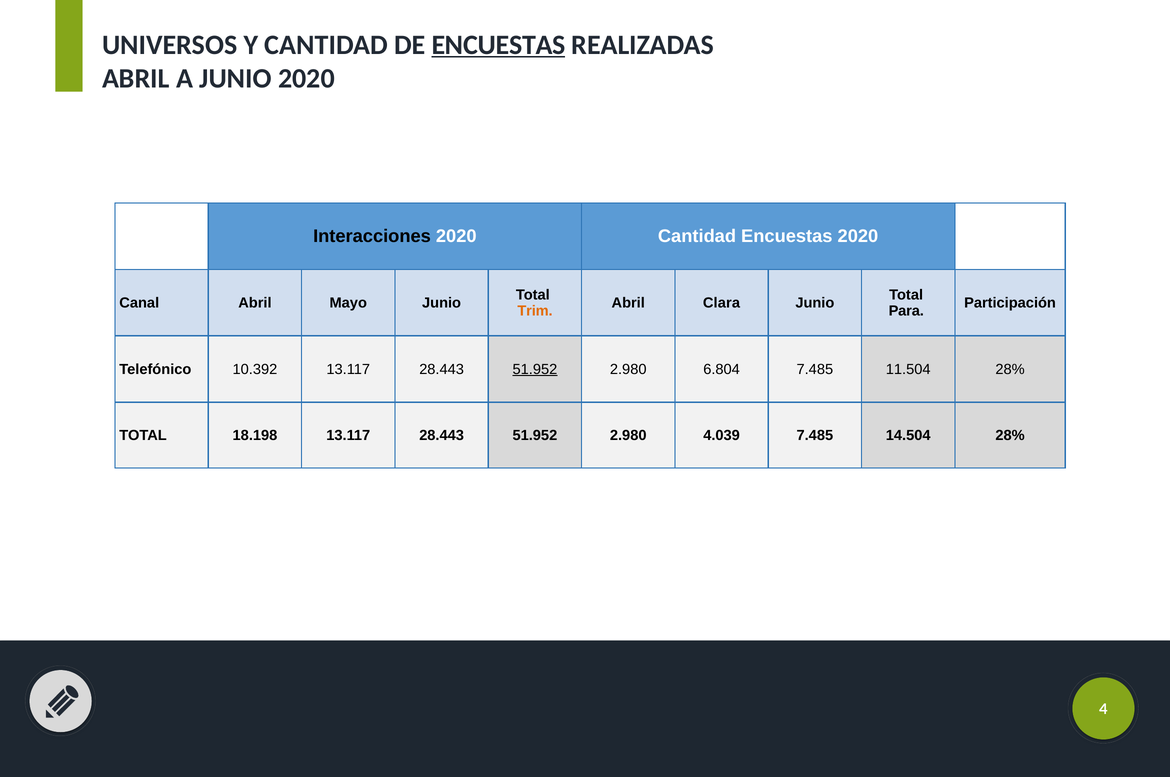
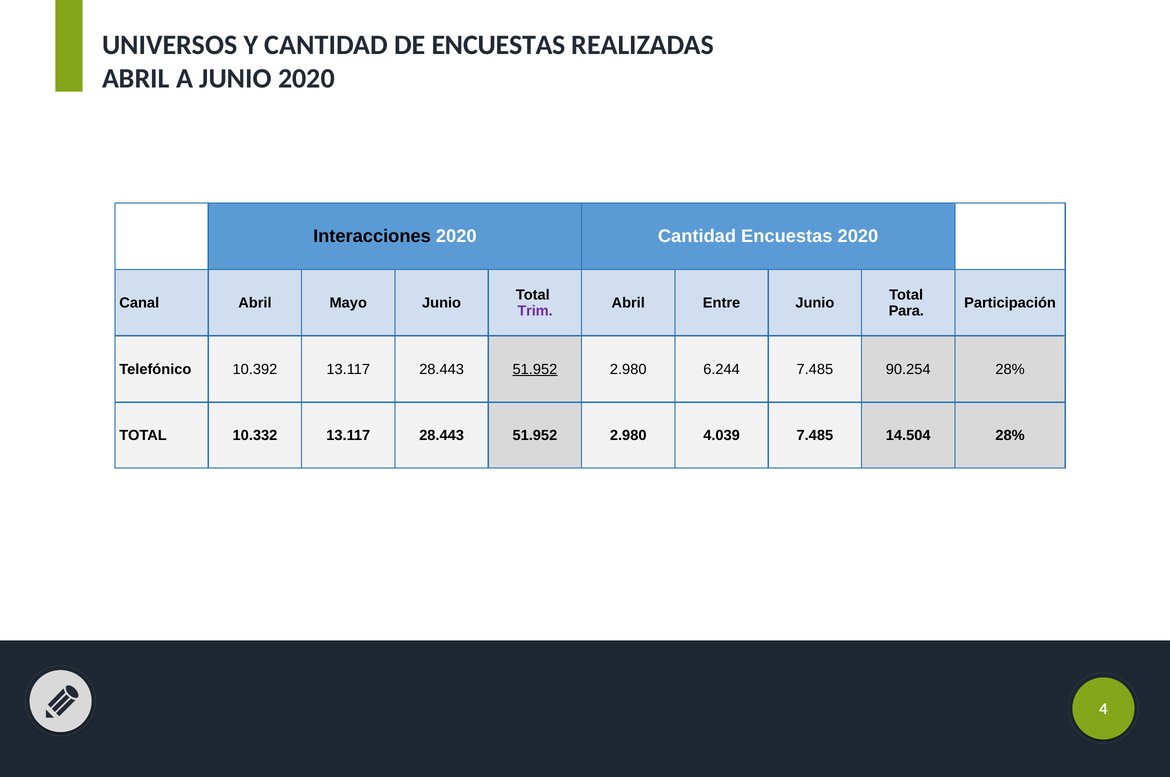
ENCUESTAS at (499, 45) underline: present -> none
Clara: Clara -> Entre
Trim colour: orange -> purple
6.804: 6.804 -> 6.244
11.504: 11.504 -> 90.254
18.198: 18.198 -> 10.332
